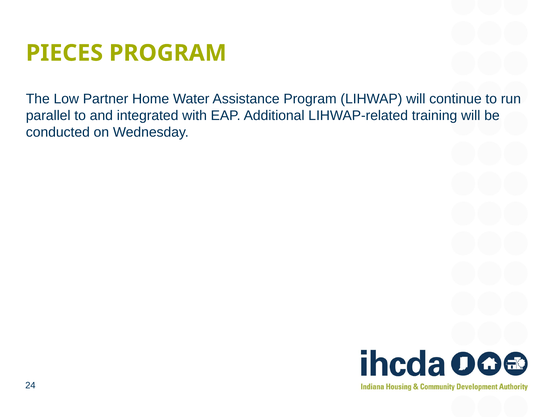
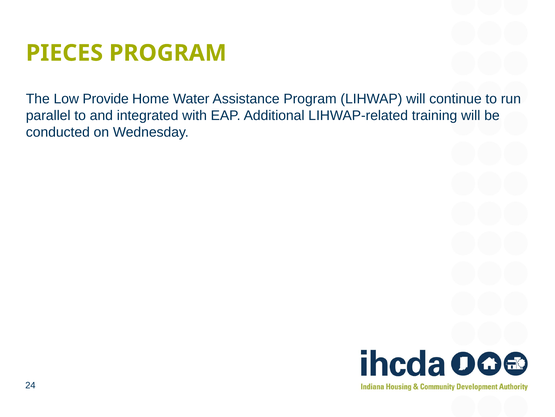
Partner: Partner -> Provide
